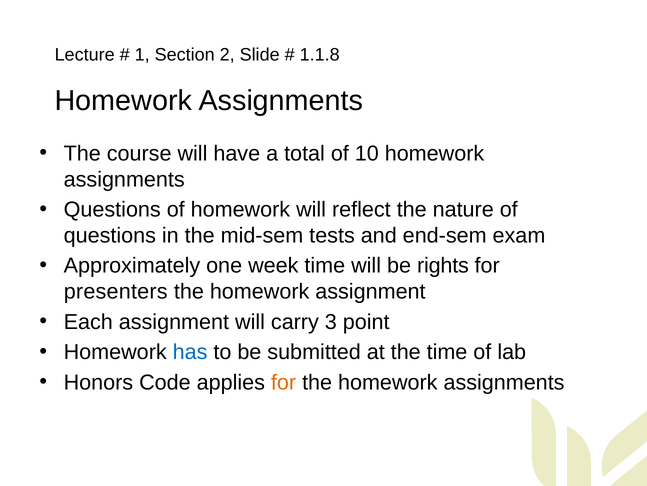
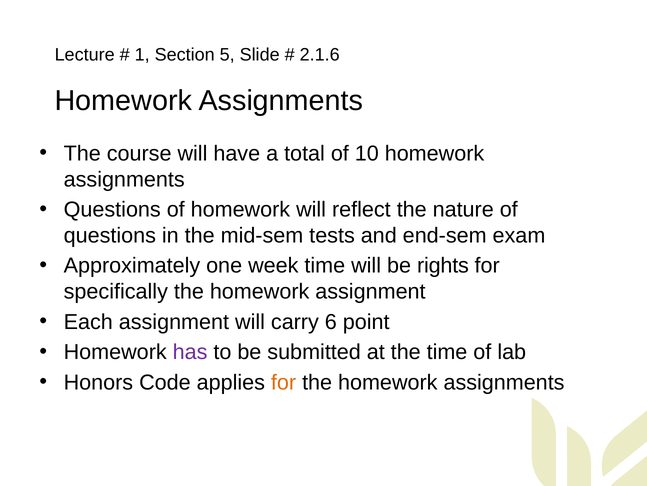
2: 2 -> 5
1.1.8: 1.1.8 -> 2.1.6
presenters: presenters -> specifically
3: 3 -> 6
has colour: blue -> purple
